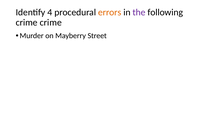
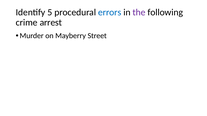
4: 4 -> 5
errors colour: orange -> blue
crime crime: crime -> arrest
